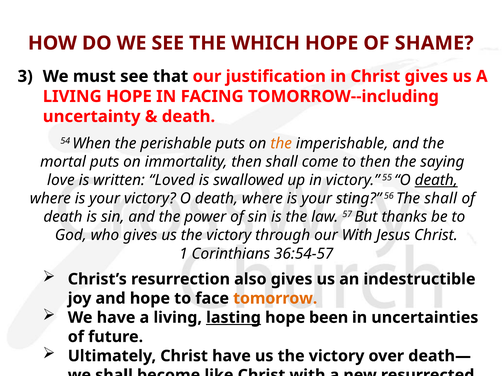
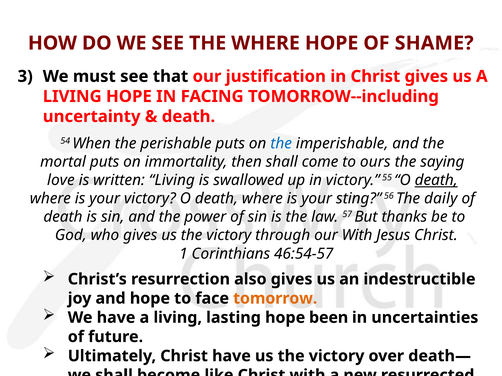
THE WHICH: WHICH -> WHERE
the at (281, 144) colour: orange -> blue
to then: then -> ours
written Loved: Loved -> Living
The shall: shall -> daily
36:54-57: 36:54-57 -> 46:54-57
lasting underline: present -> none
